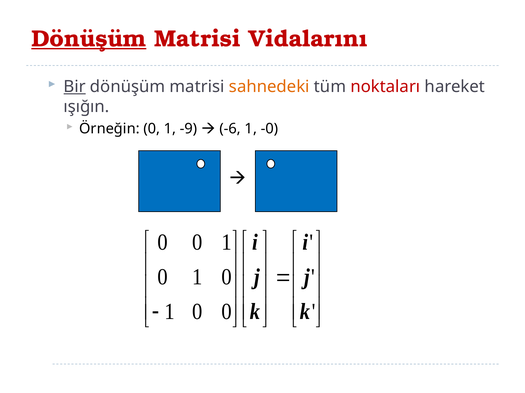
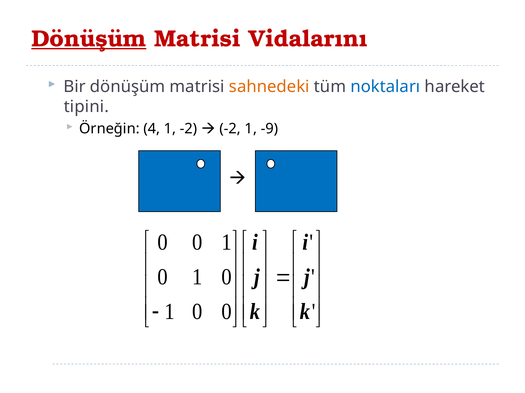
Bir underline: present -> none
noktaları colour: red -> blue
ışığın: ışığın -> tipini
Örneğin 0: 0 -> 4
1 -9: -9 -> -2
-6 at (230, 129): -6 -> -2
-0: -0 -> -9
